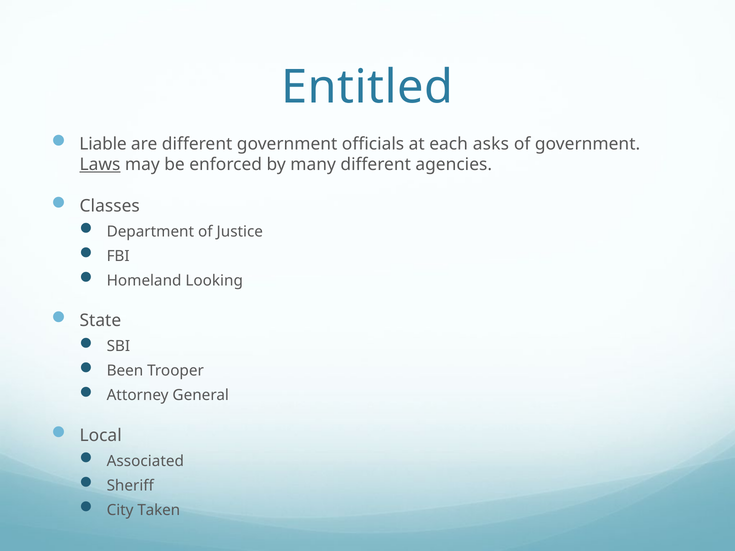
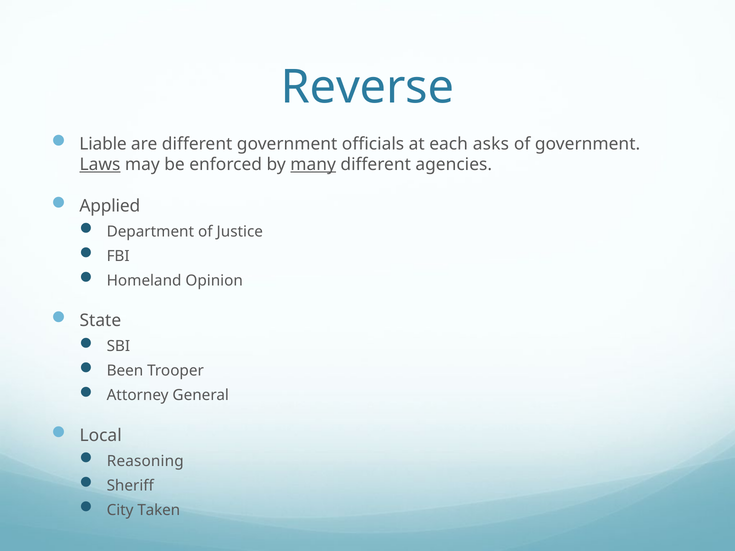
Entitled: Entitled -> Reverse
many underline: none -> present
Classes: Classes -> Applied
Looking: Looking -> Opinion
Associated: Associated -> Reasoning
